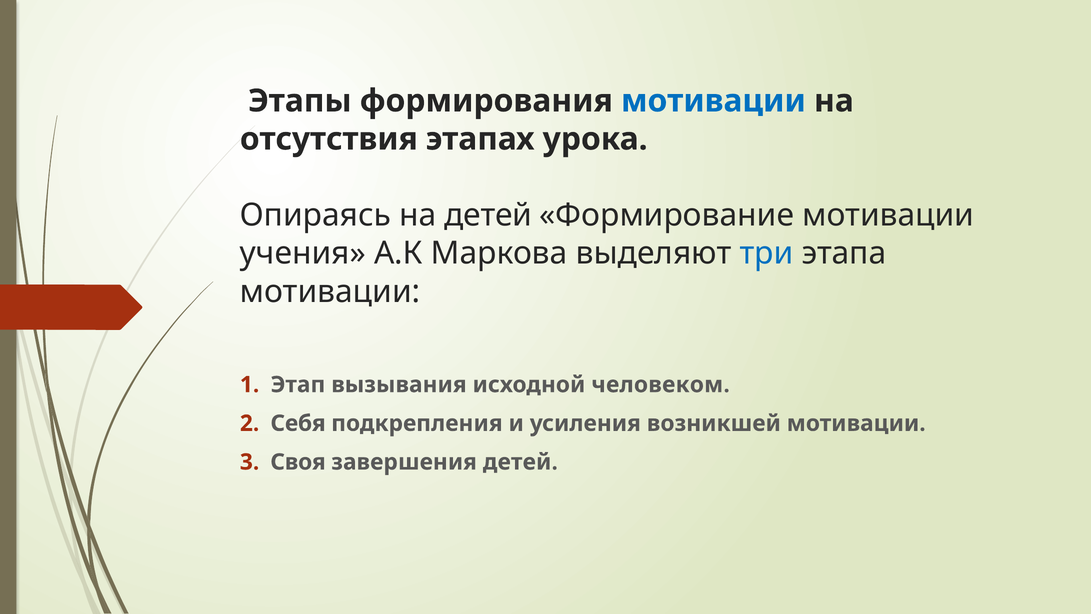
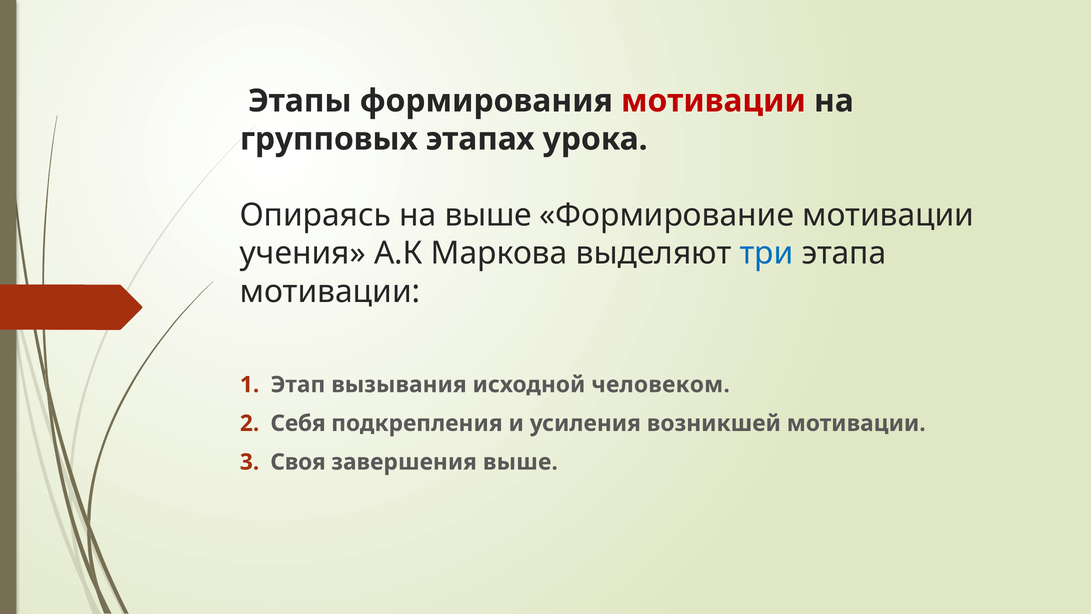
мотивации at (713, 101) colour: blue -> red
отсутствия: отсутствия -> групповых
на детей: детей -> выше
завершения детей: детей -> выше
